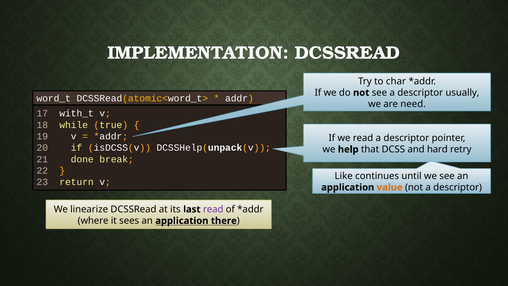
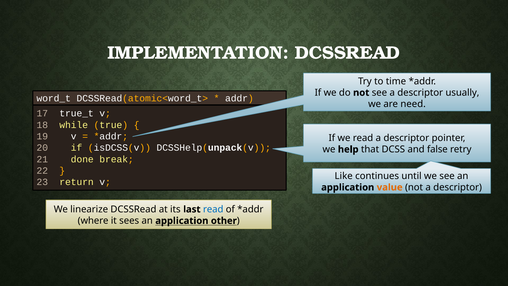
char: char -> time
with_t: with_t -> true_t
hard: hard -> false
read at (213, 209) colour: purple -> blue
there: there -> other
